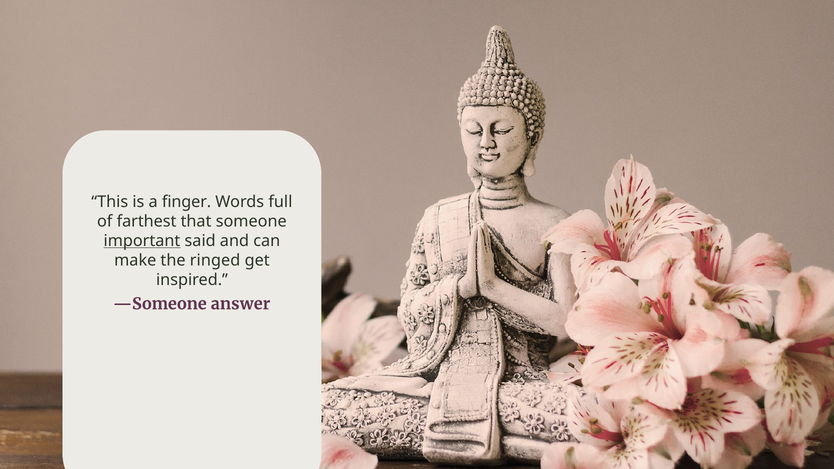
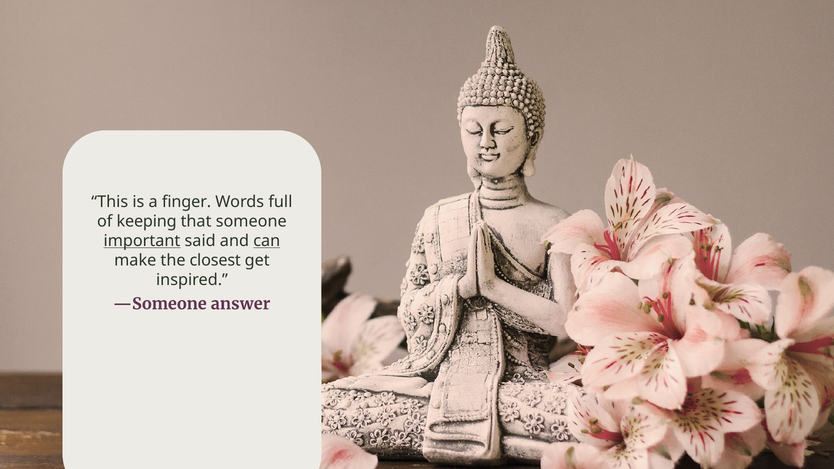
farthest: farthest -> keeping
can underline: none -> present
ringed: ringed -> closest
